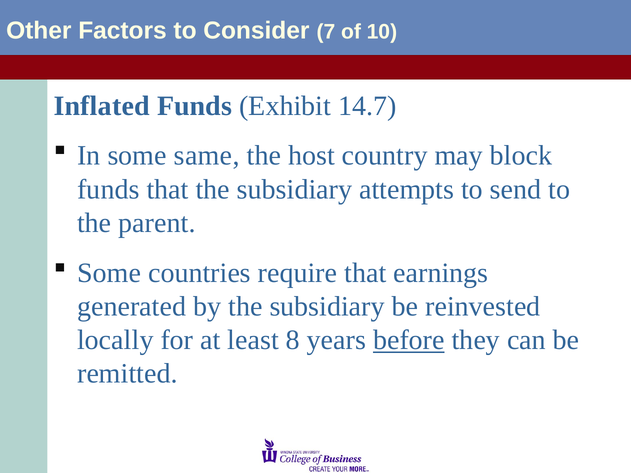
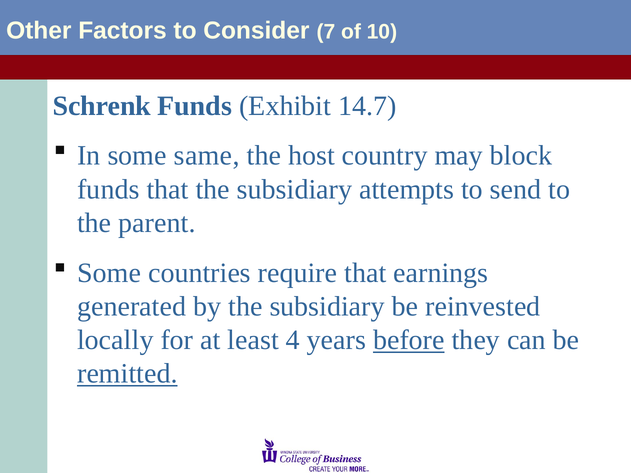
Inflated: Inflated -> Schrenk
8: 8 -> 4
remitted underline: none -> present
